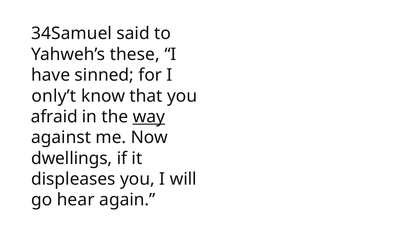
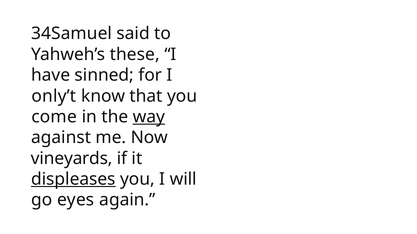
afraid: afraid -> come
dwellings: dwellings -> vineyards
displeases underline: none -> present
hear: hear -> eyes
